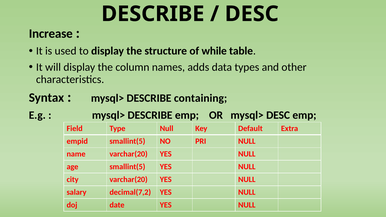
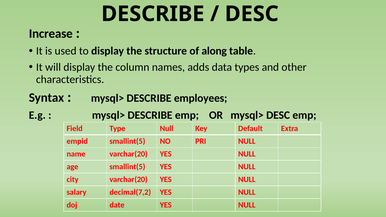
while: while -> along
containing: containing -> employees
